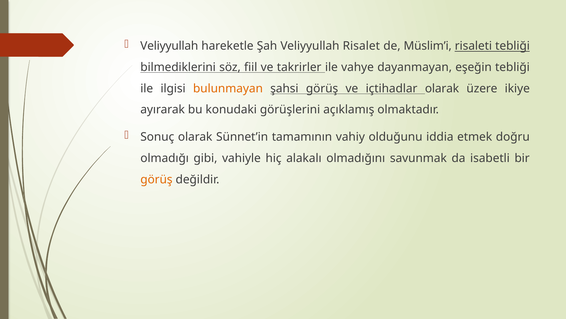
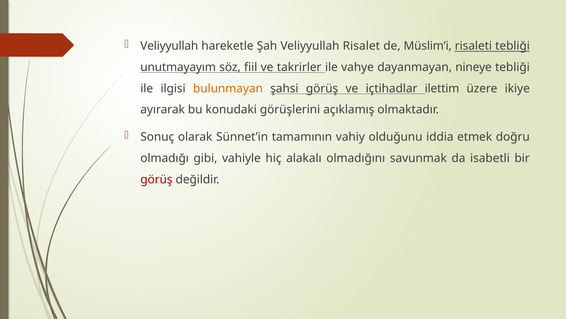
bilmediklerini: bilmediklerini -> unutmayayım
eşeğin: eşeğin -> nineye
içtihadlar olarak: olarak -> ilettim
görüş at (156, 179) colour: orange -> red
